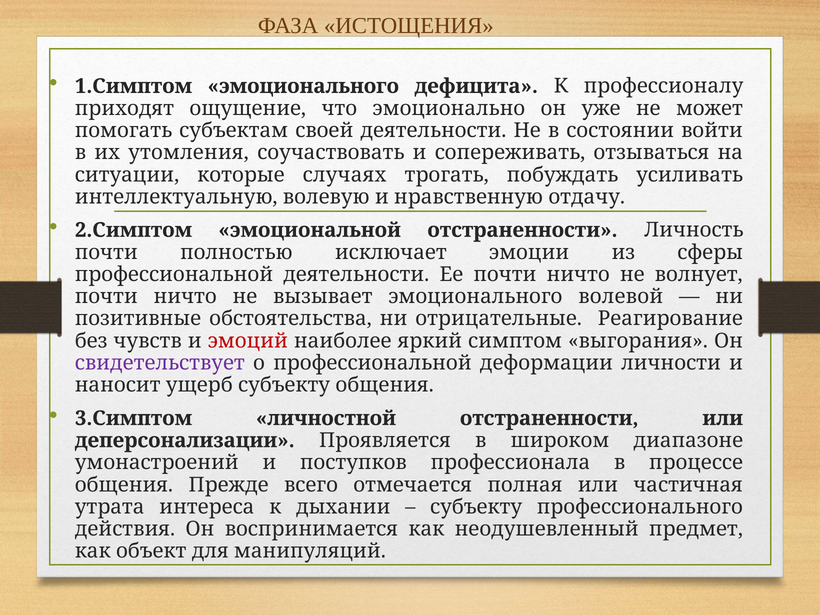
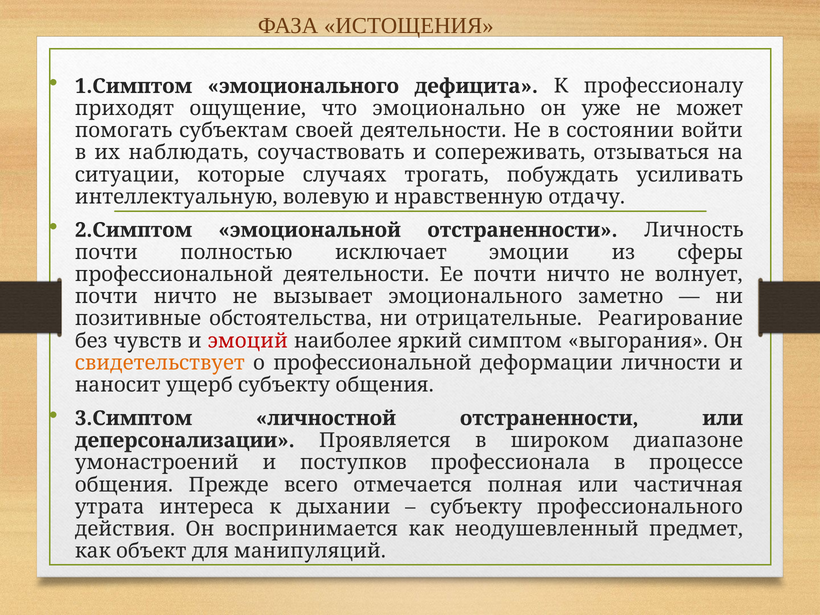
утомления: утомления -> наблюдать
волевой: волевой -> заметно
свидетельствует colour: purple -> orange
